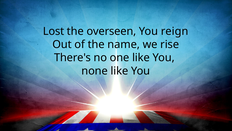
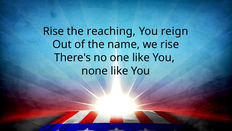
Lost at (54, 31): Lost -> Rise
overseen: overseen -> reaching
